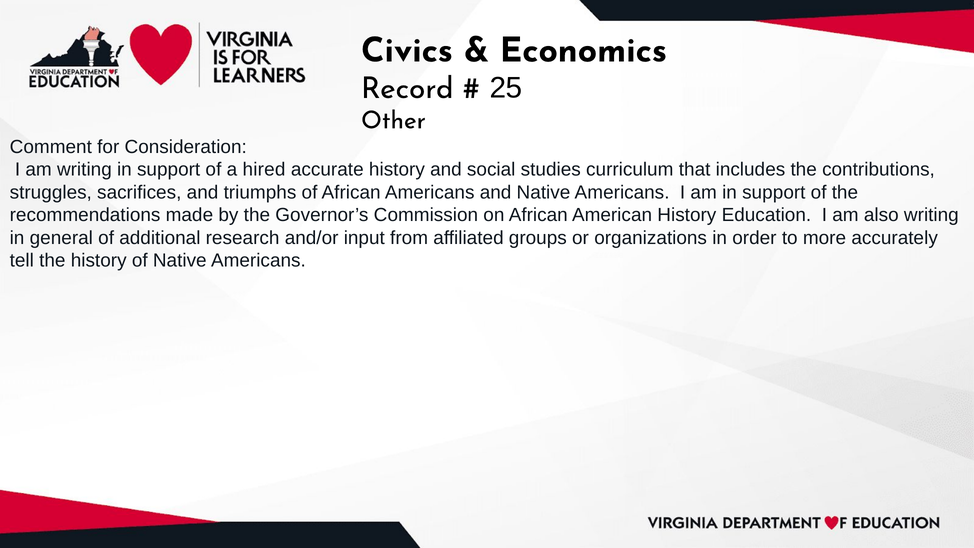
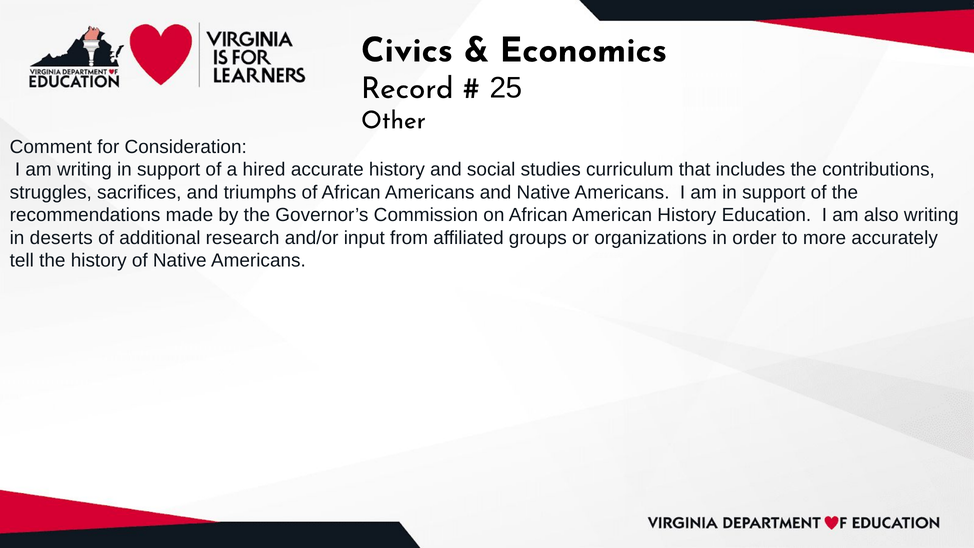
general: general -> deserts
